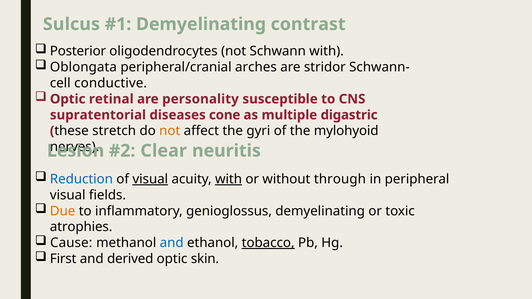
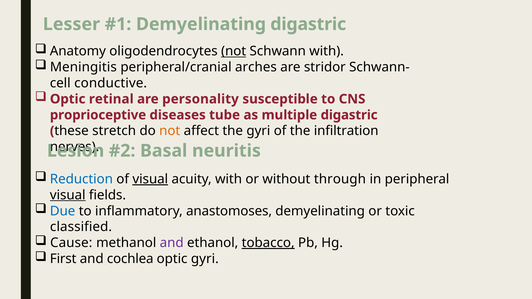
Sulcus: Sulcus -> Lesser
Demyelinating contrast: contrast -> digastric
Posterior: Posterior -> Anatomy
not at (234, 51) underline: none -> present
Oblongata: Oblongata -> Meningitis
supratentorial: supratentorial -> proprioceptive
cone: cone -> tube
mylohyoid: mylohyoid -> infiltration
Clear: Clear -> Basal
with at (229, 179) underline: present -> none
visual at (68, 195) underline: none -> present
Due colour: orange -> blue
genioglossus: genioglossus -> anastomoses
atrophies: atrophies -> classified
and at (172, 243) colour: blue -> purple
derived: derived -> cochlea
optic skin: skin -> gyri
